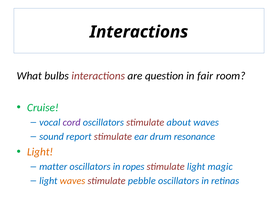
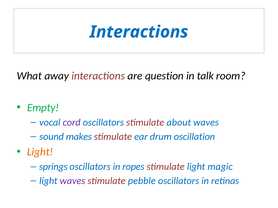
Interactions at (139, 32) colour: black -> blue
bulbs: bulbs -> away
fair: fair -> talk
Cruise: Cruise -> Empty
report: report -> makes
resonance: resonance -> oscillation
matter: matter -> springs
waves at (72, 181) colour: orange -> purple
